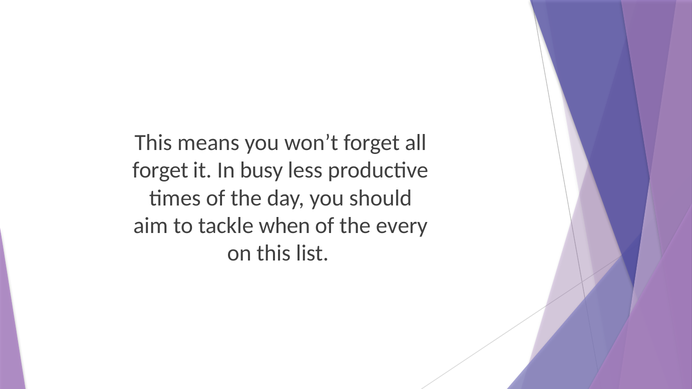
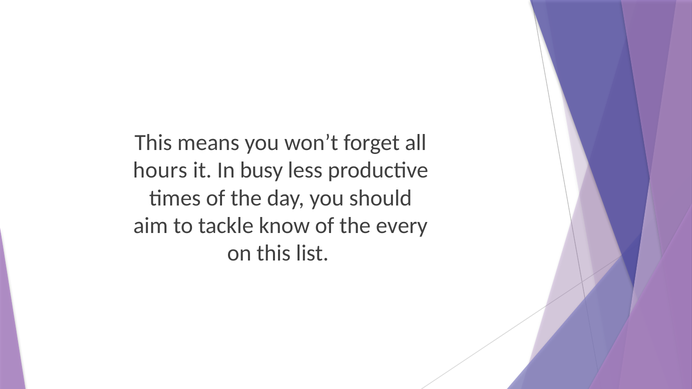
forget at (160, 170): forget -> hours
when: when -> know
